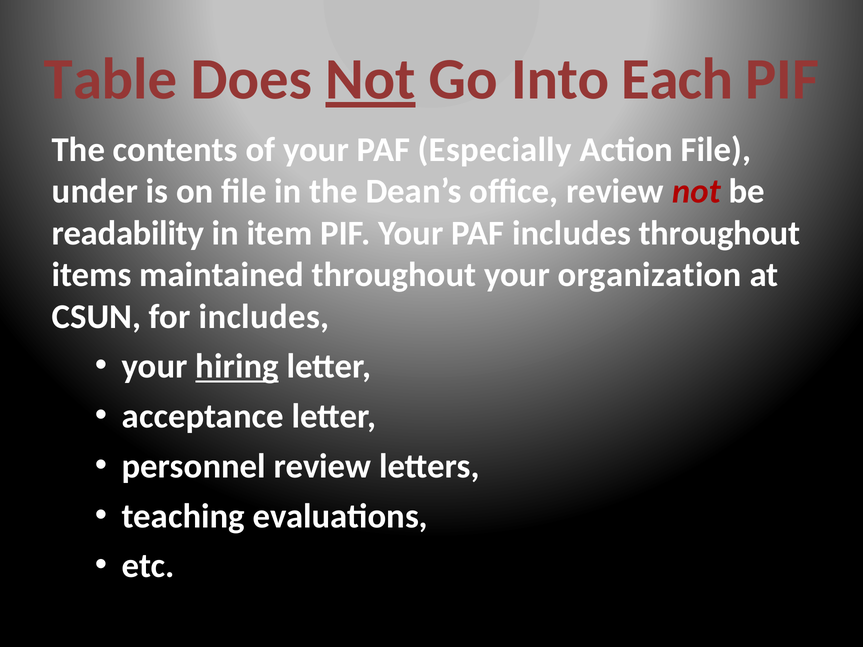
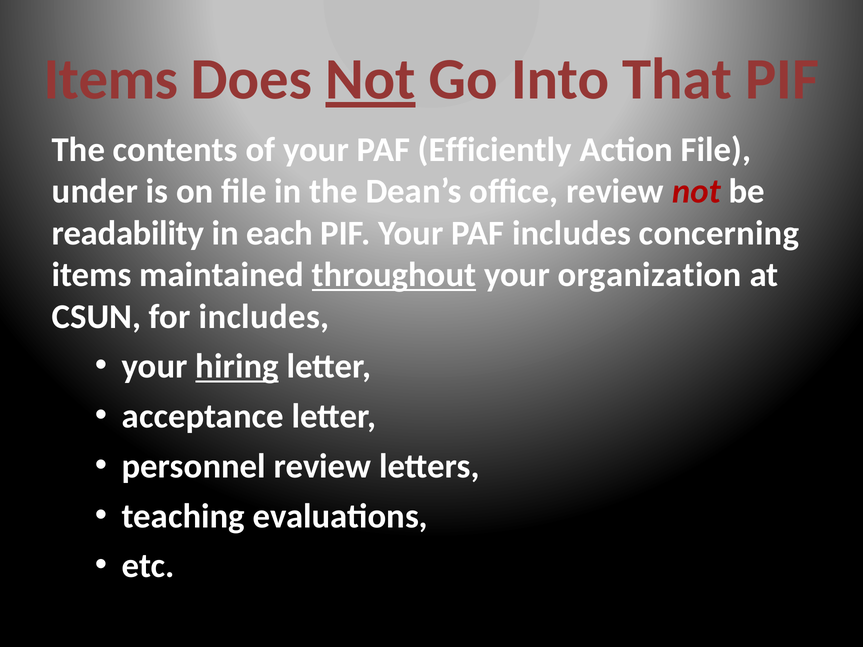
Table at (111, 80): Table -> Items
Each: Each -> That
Especially: Especially -> Efficiently
item: item -> each
includes throughout: throughout -> concerning
throughout at (394, 275) underline: none -> present
